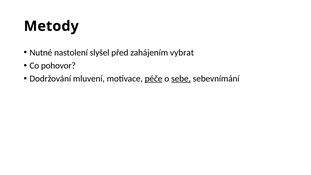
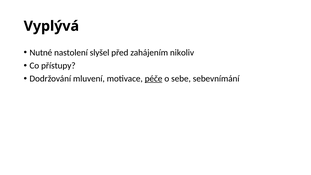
Metody: Metody -> Vyplývá
vybrat: vybrat -> nikoliv
pohovor: pohovor -> přístupy
sebe underline: present -> none
